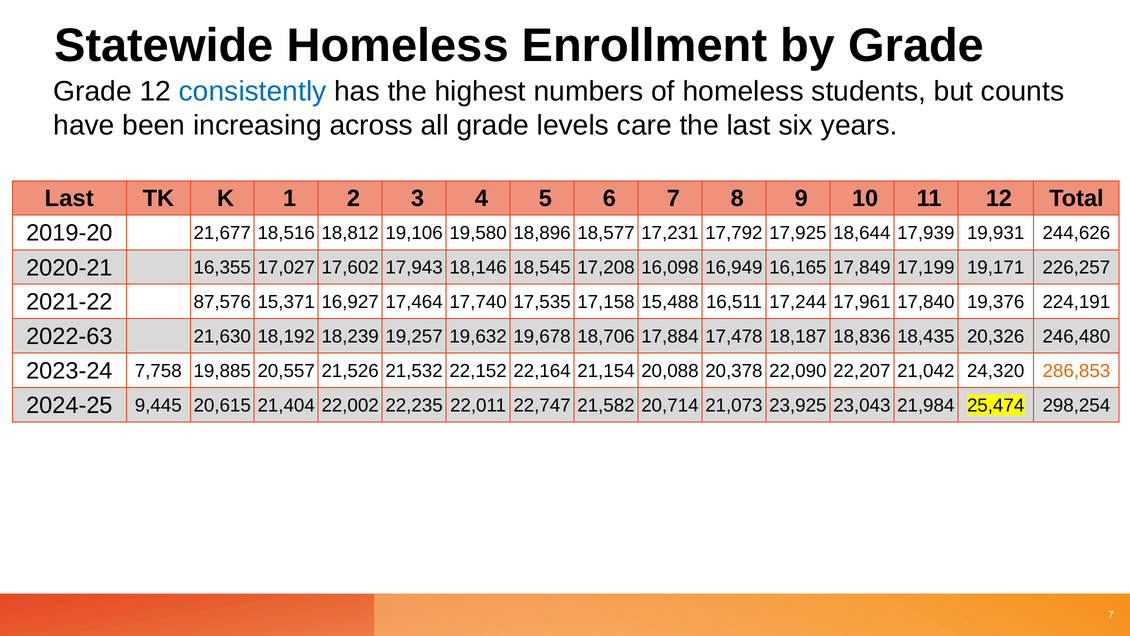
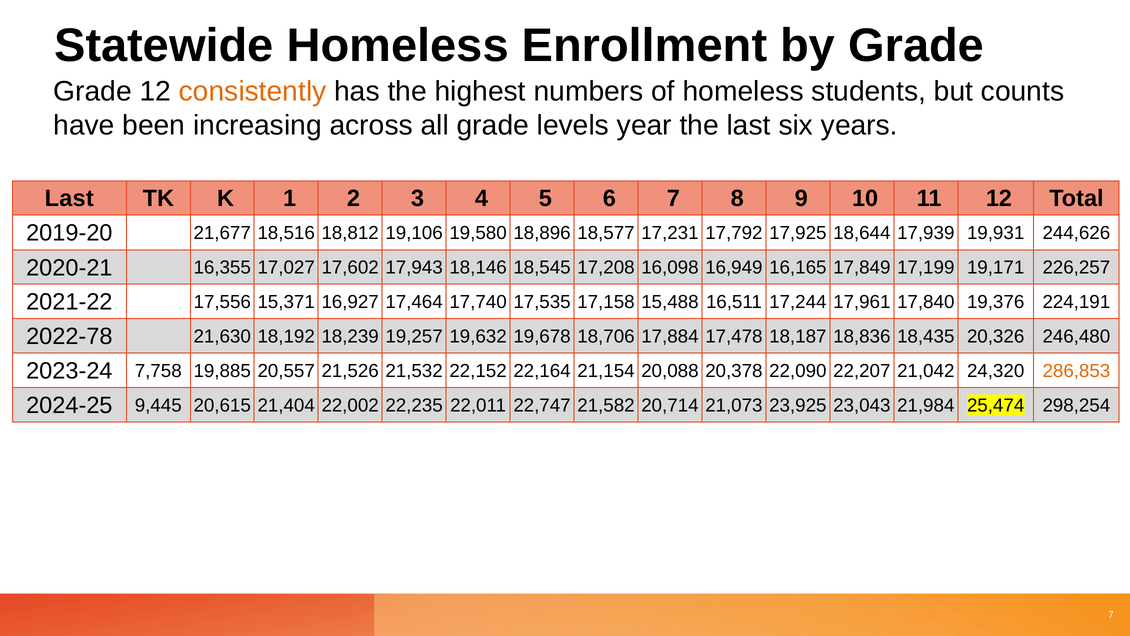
consistently colour: blue -> orange
care: care -> year
87,576: 87,576 -> 17,556
2022-63: 2022-63 -> 2022-78
